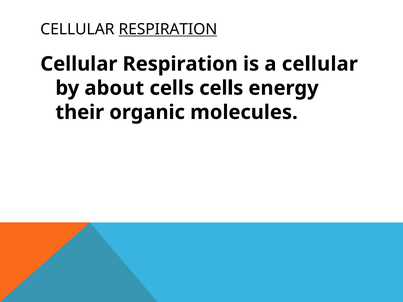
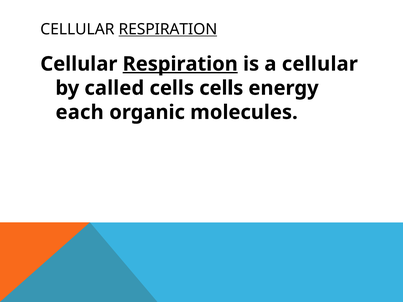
Respiration at (180, 64) underline: none -> present
about: about -> called
their: their -> each
